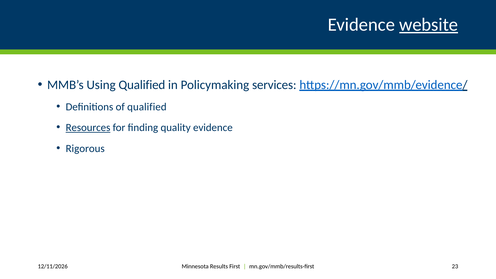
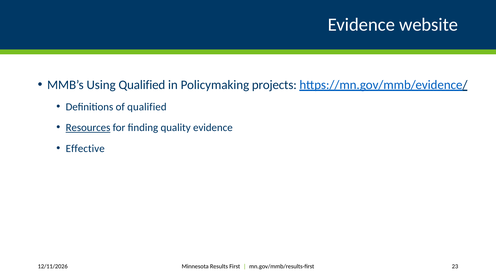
website underline: present -> none
services: services -> projects
Rigorous: Rigorous -> Effective
